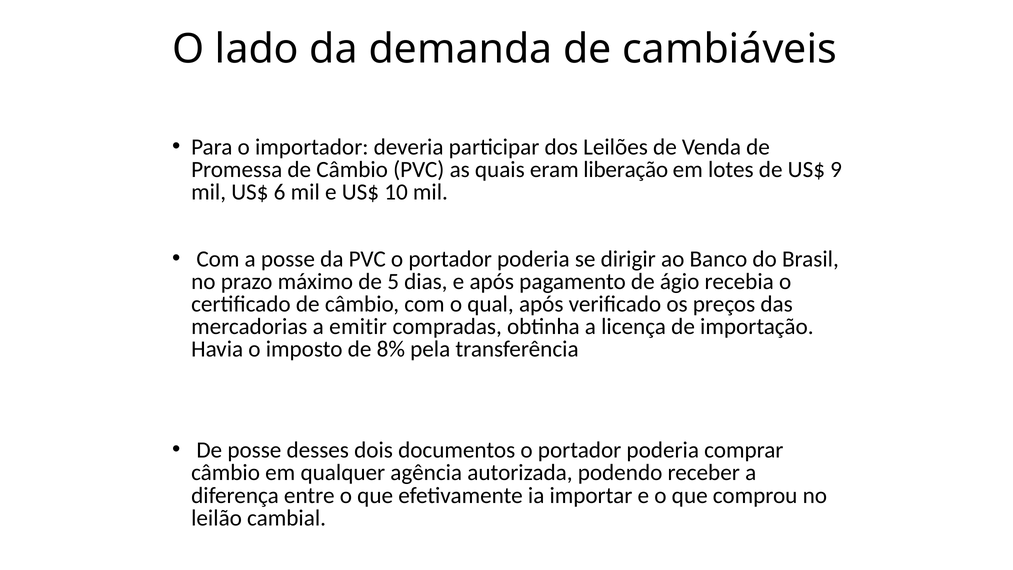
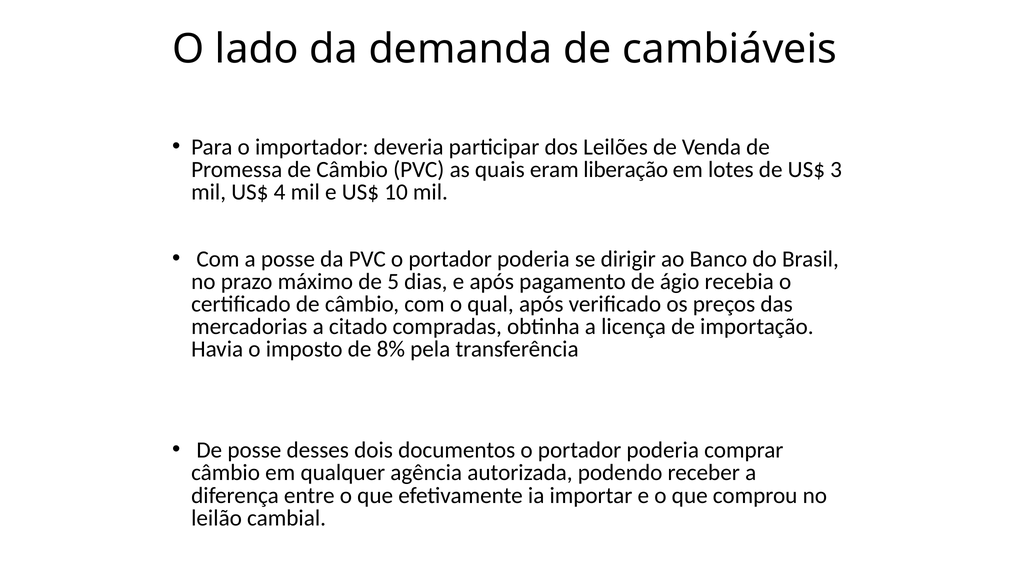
9: 9 -> 3
6: 6 -> 4
emitir: emitir -> citado
